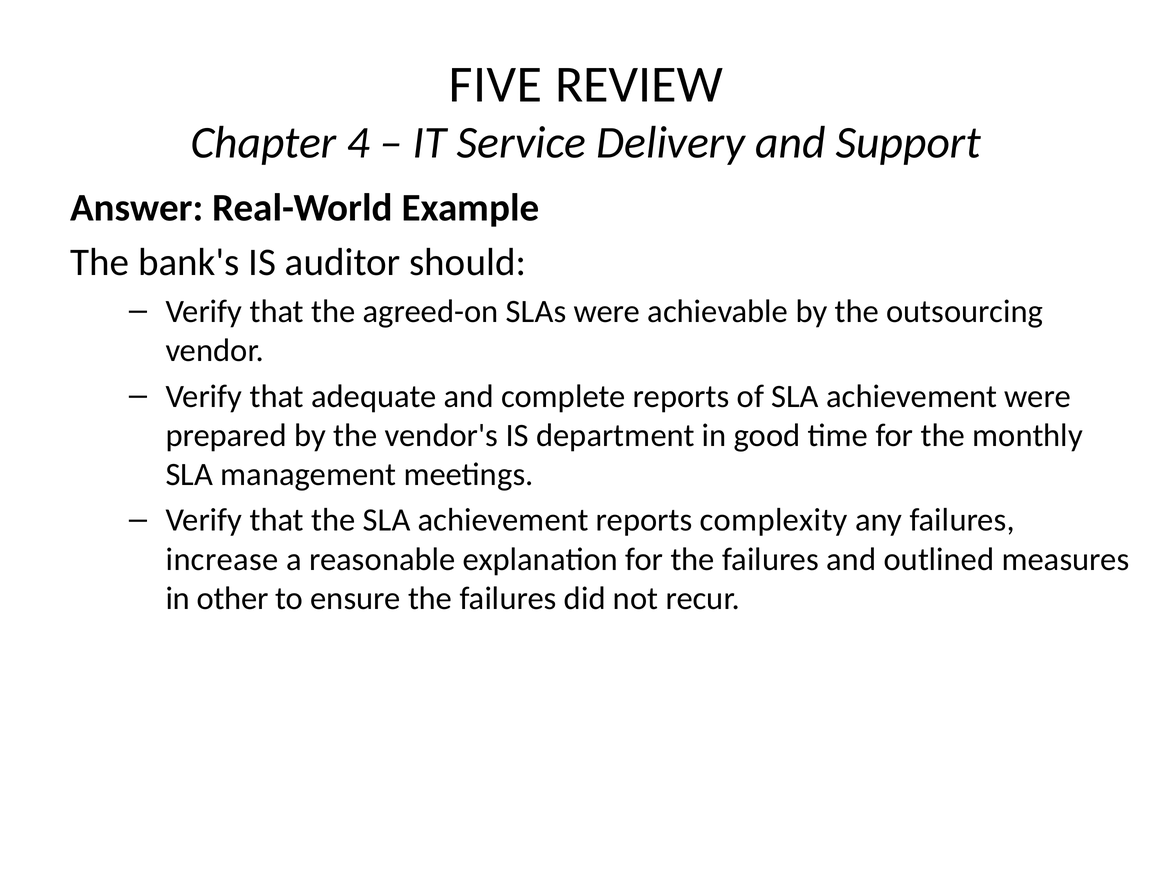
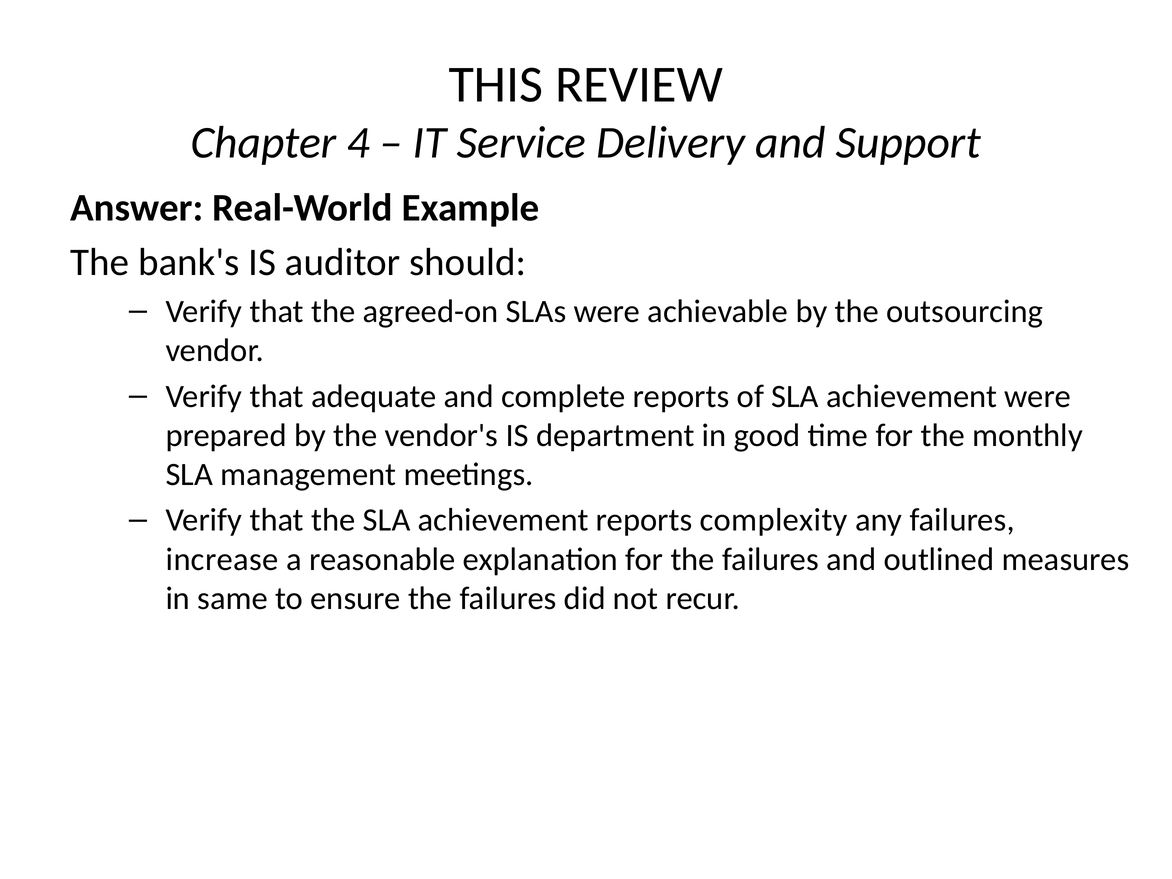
FIVE: FIVE -> THIS
other: other -> same
